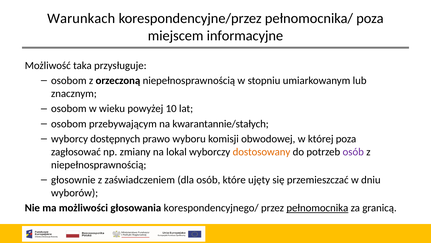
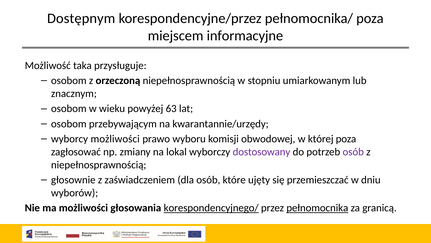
Warunkach: Warunkach -> Dostępnym
10: 10 -> 63
kwarantannie/stałych: kwarantannie/stałych -> kwarantannie/urzędy
wyborcy dostępnych: dostępnych -> możliwości
dostosowany colour: orange -> purple
korespondencyjnego/ underline: none -> present
